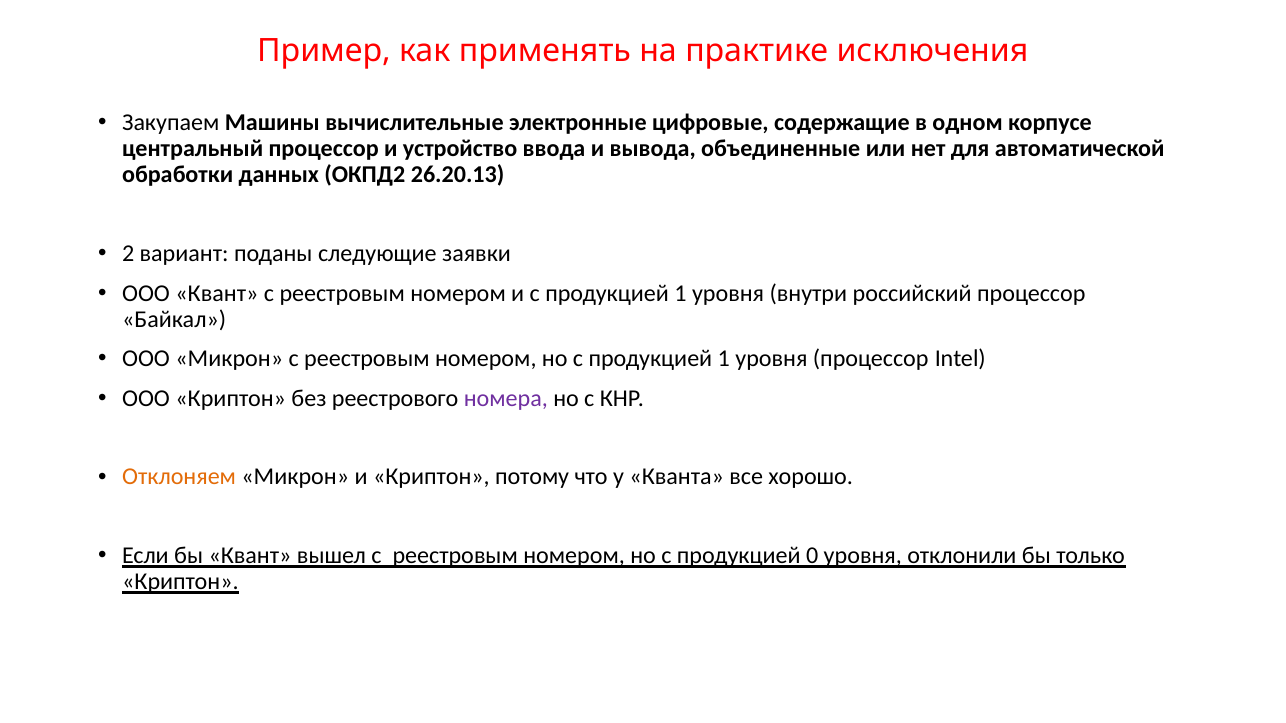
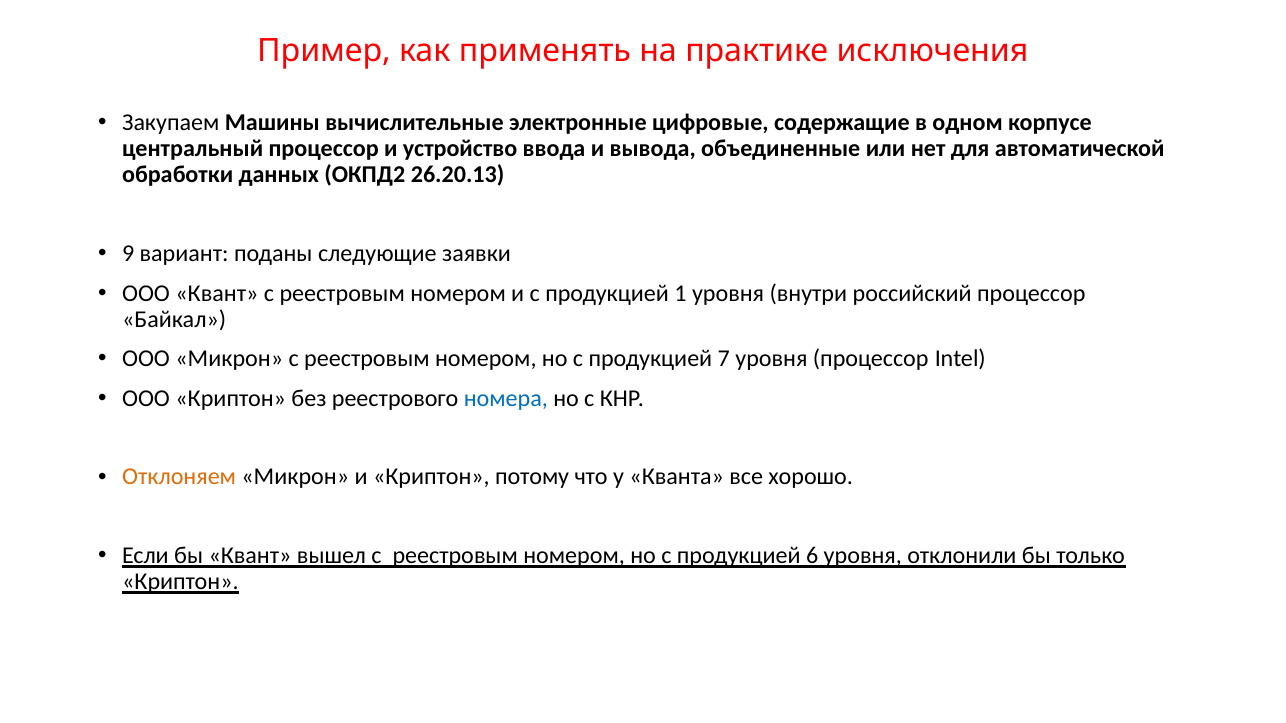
2: 2 -> 9
но с продукцией 1: 1 -> 7
номера colour: purple -> blue
0: 0 -> 6
